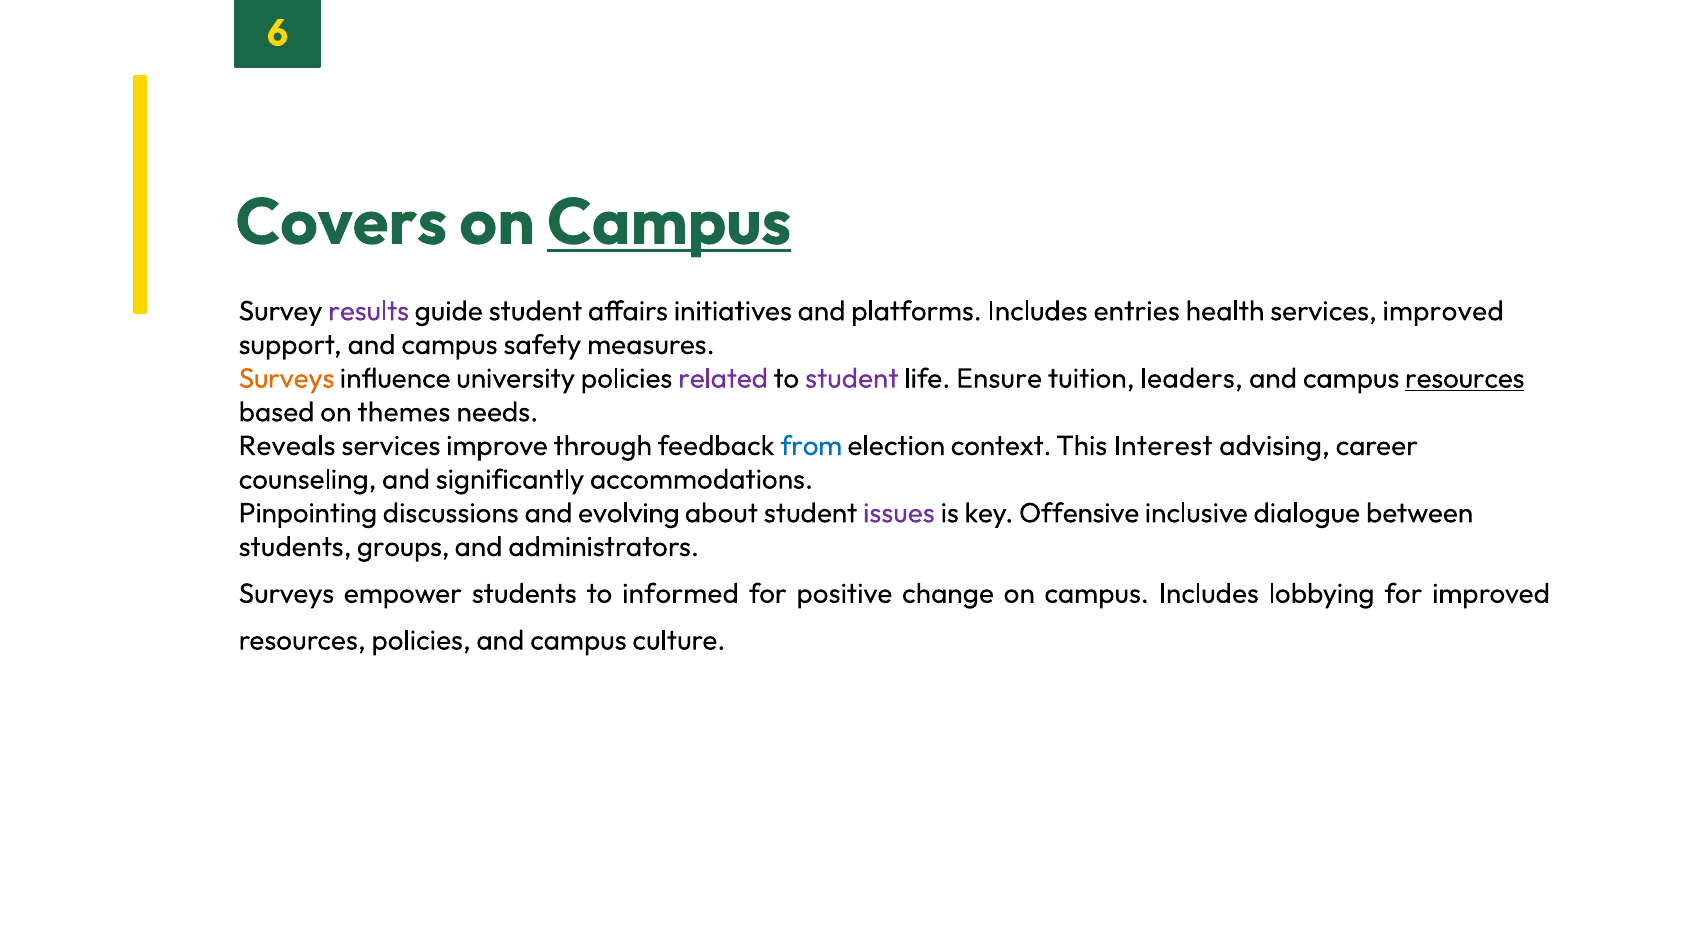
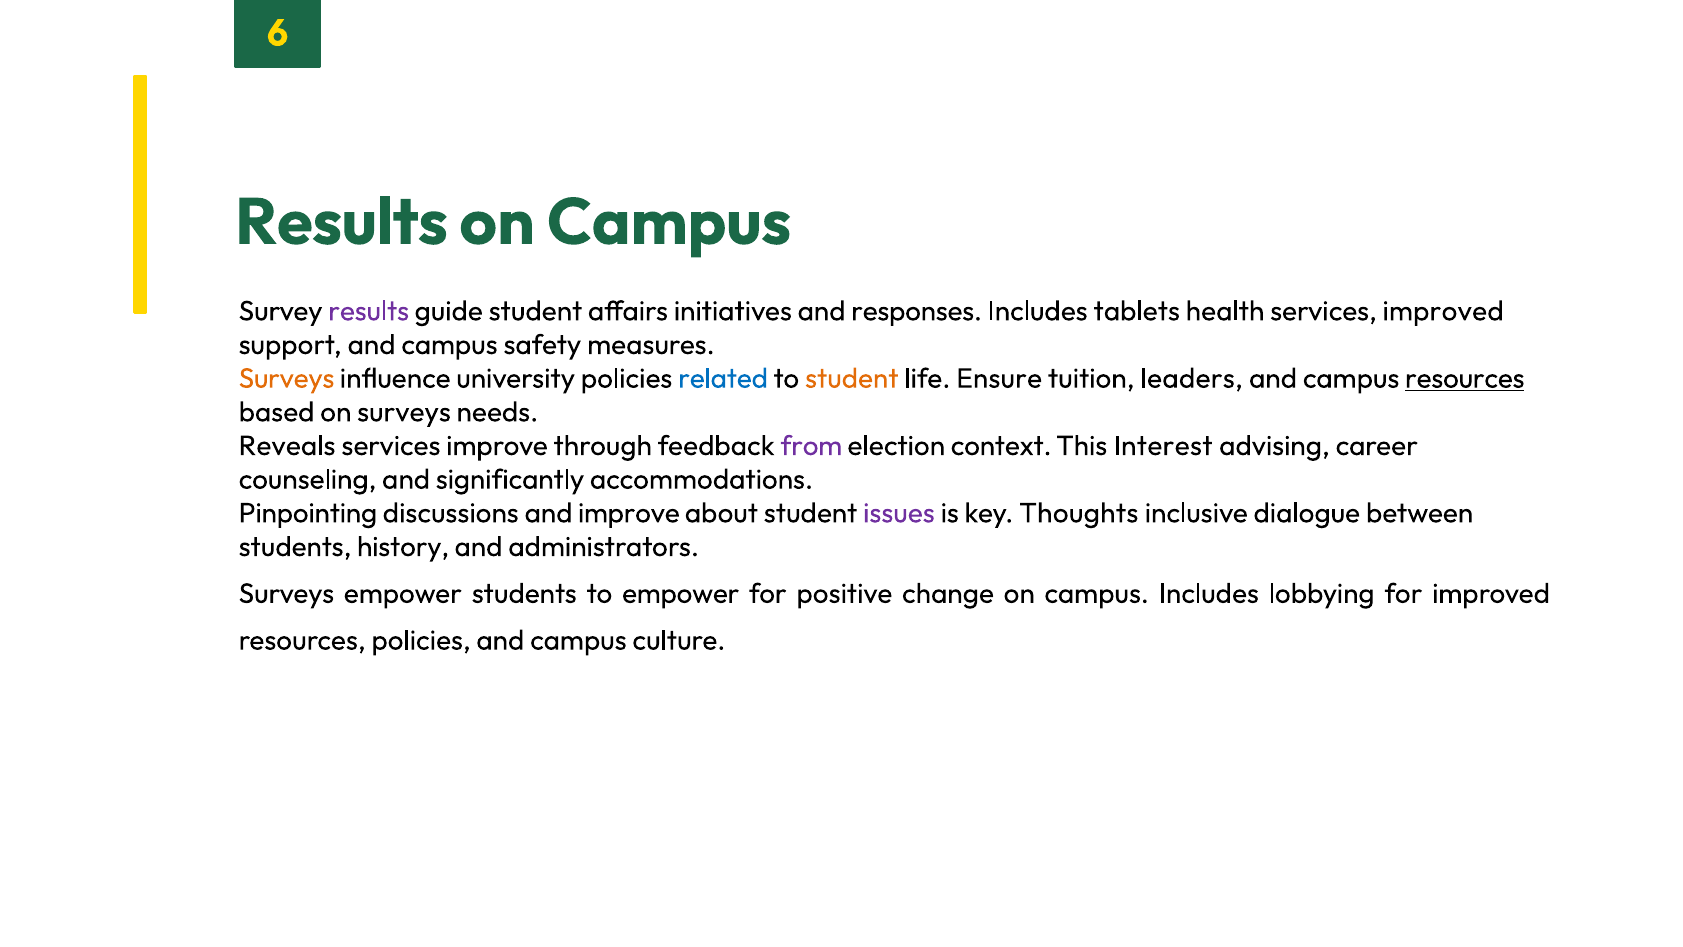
Covers at (341, 222): Covers -> Results
Campus at (669, 222) underline: present -> none
platforms: platforms -> responses
entries: entries -> tablets
related colour: purple -> blue
student at (852, 378) colour: purple -> orange
on themes: themes -> surveys
from colour: blue -> purple
and evolving: evolving -> improve
Offensive: Offensive -> Thoughts
groups: groups -> history
to informed: informed -> empower
